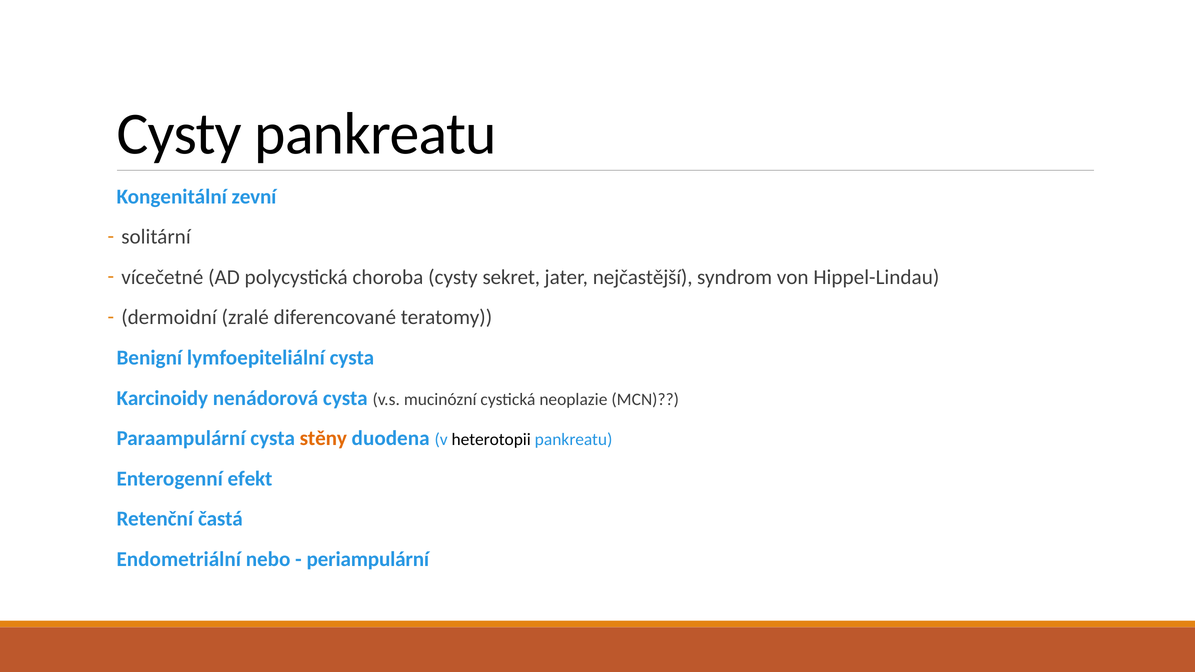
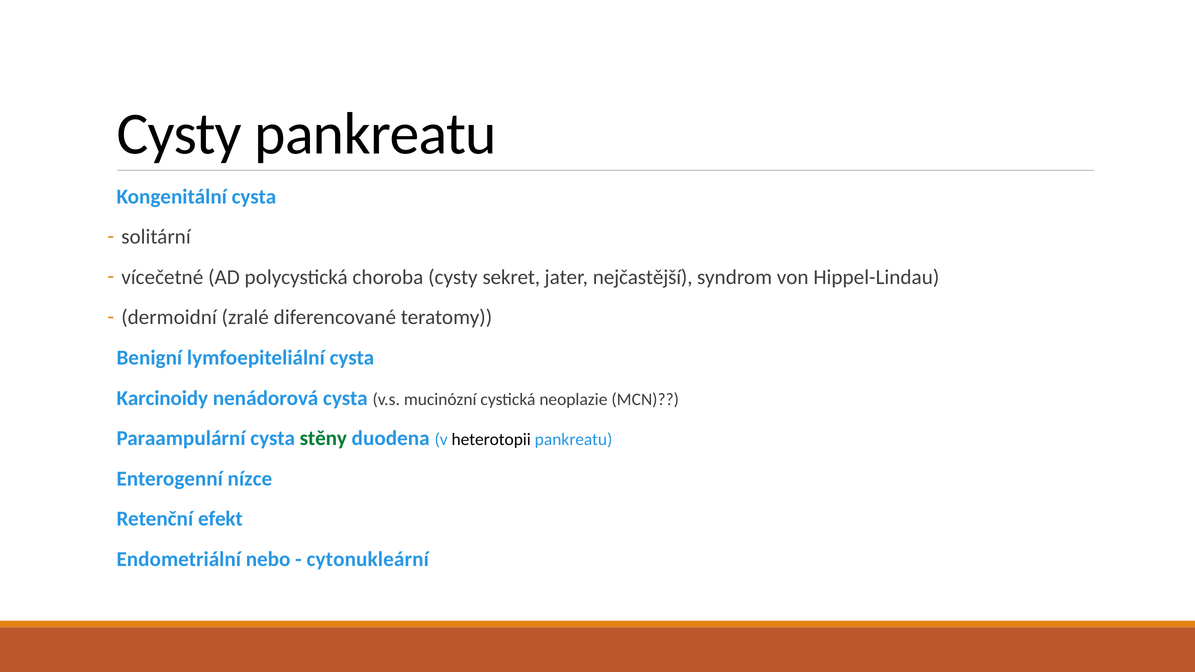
Kongenitální zevní: zevní -> cysta
stěny colour: orange -> green
efekt: efekt -> nízce
častá: častá -> efekt
periampulární: periampulární -> cytonukleární
